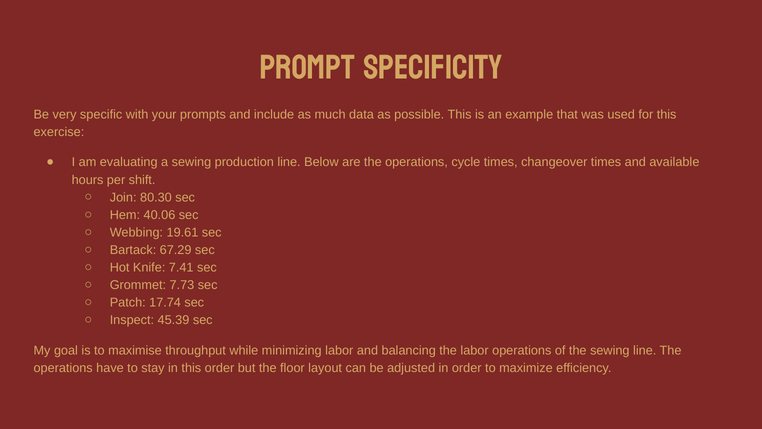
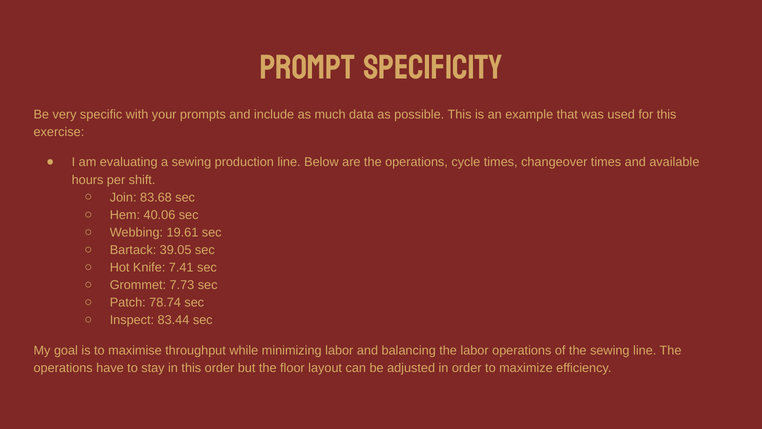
80.30: 80.30 -> 83.68
67.29: 67.29 -> 39.05
17.74: 17.74 -> 78.74
45.39: 45.39 -> 83.44
